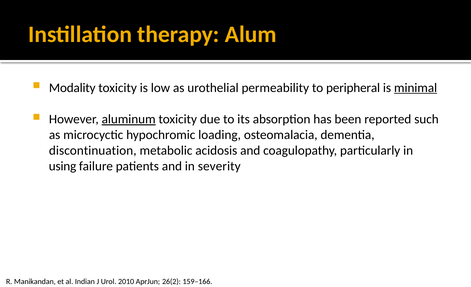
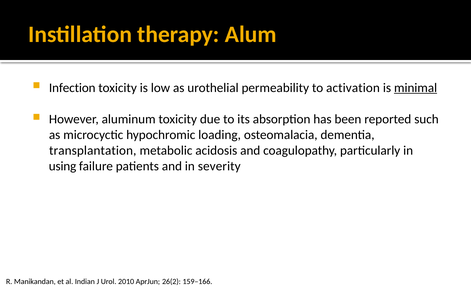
Modality: Modality -> Infection
peripheral: peripheral -> activation
aluminum underline: present -> none
discontinuation: discontinuation -> transplantation
